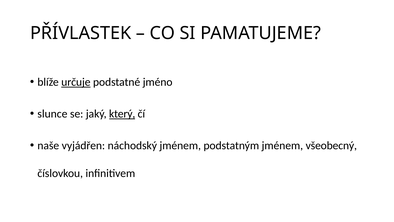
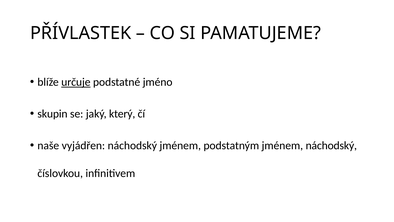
slunce: slunce -> skupin
který underline: present -> none
jménem všeobecný: všeobecný -> náchodský
